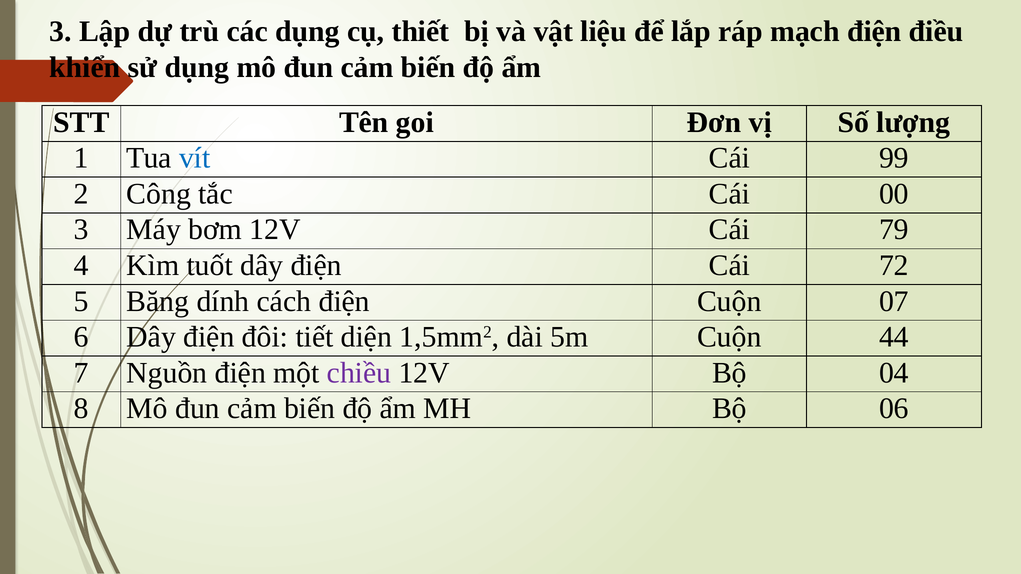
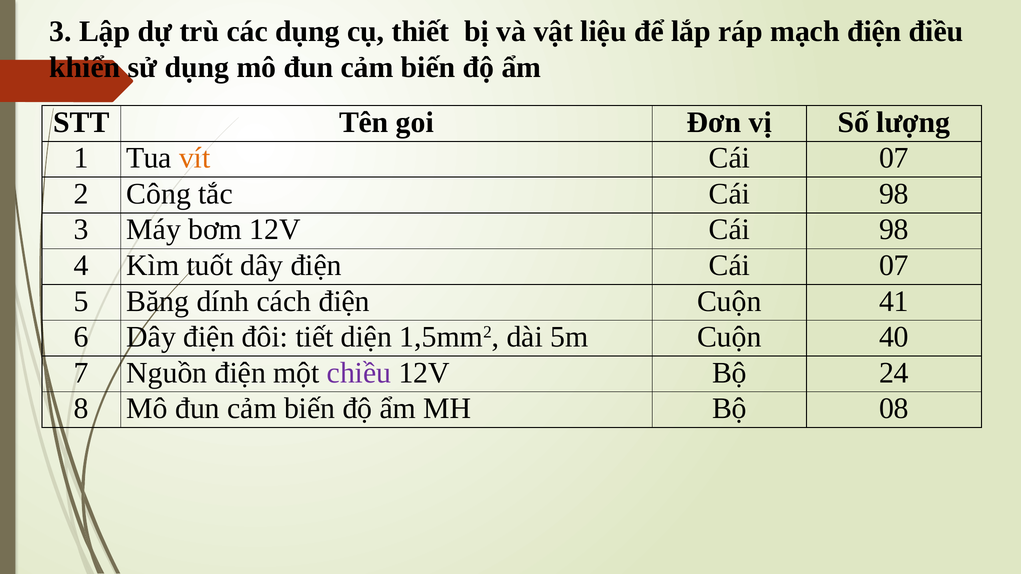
vít colour: blue -> orange
99 at (894, 158): 99 -> 07
tắc Cái 00: 00 -> 98
12V Cái 79: 79 -> 98
điện Cái 72: 72 -> 07
07: 07 -> 41
44: 44 -> 40
04: 04 -> 24
06: 06 -> 08
